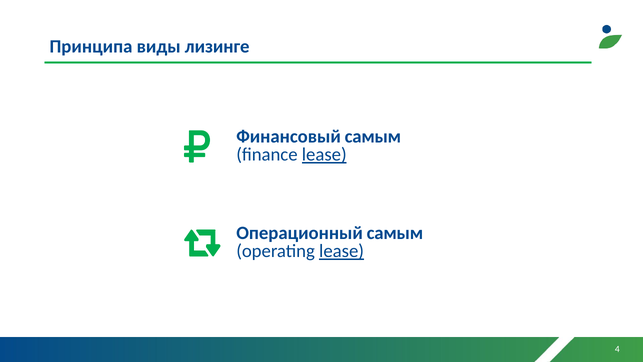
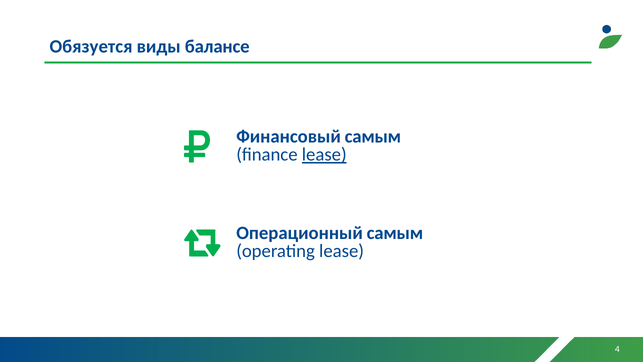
Принципа: Принципа -> Обязуется
лизинге: лизинге -> балансе
lease at (342, 251) underline: present -> none
